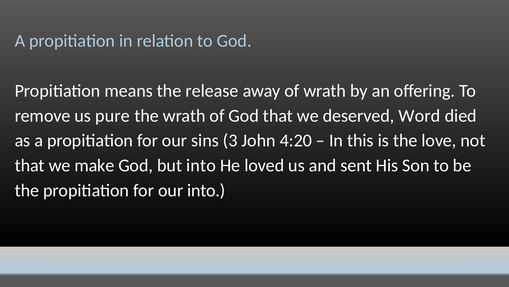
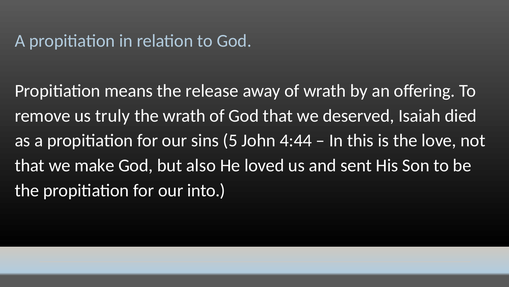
pure: pure -> truly
Word: Word -> Isaiah
3: 3 -> 5
4:20: 4:20 -> 4:44
but into: into -> also
